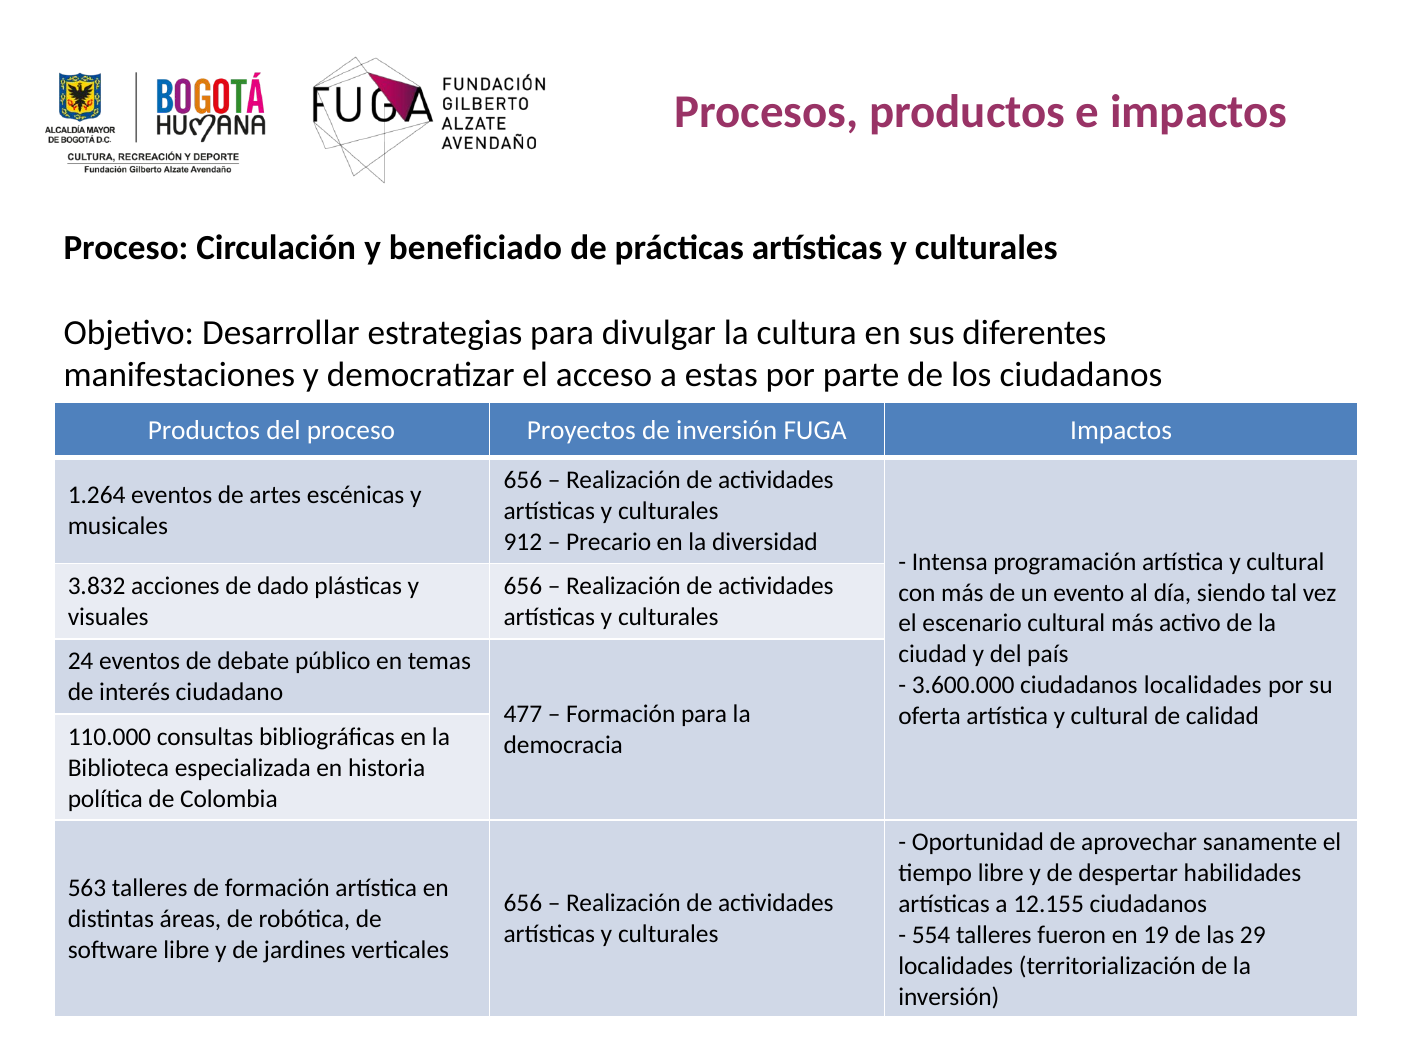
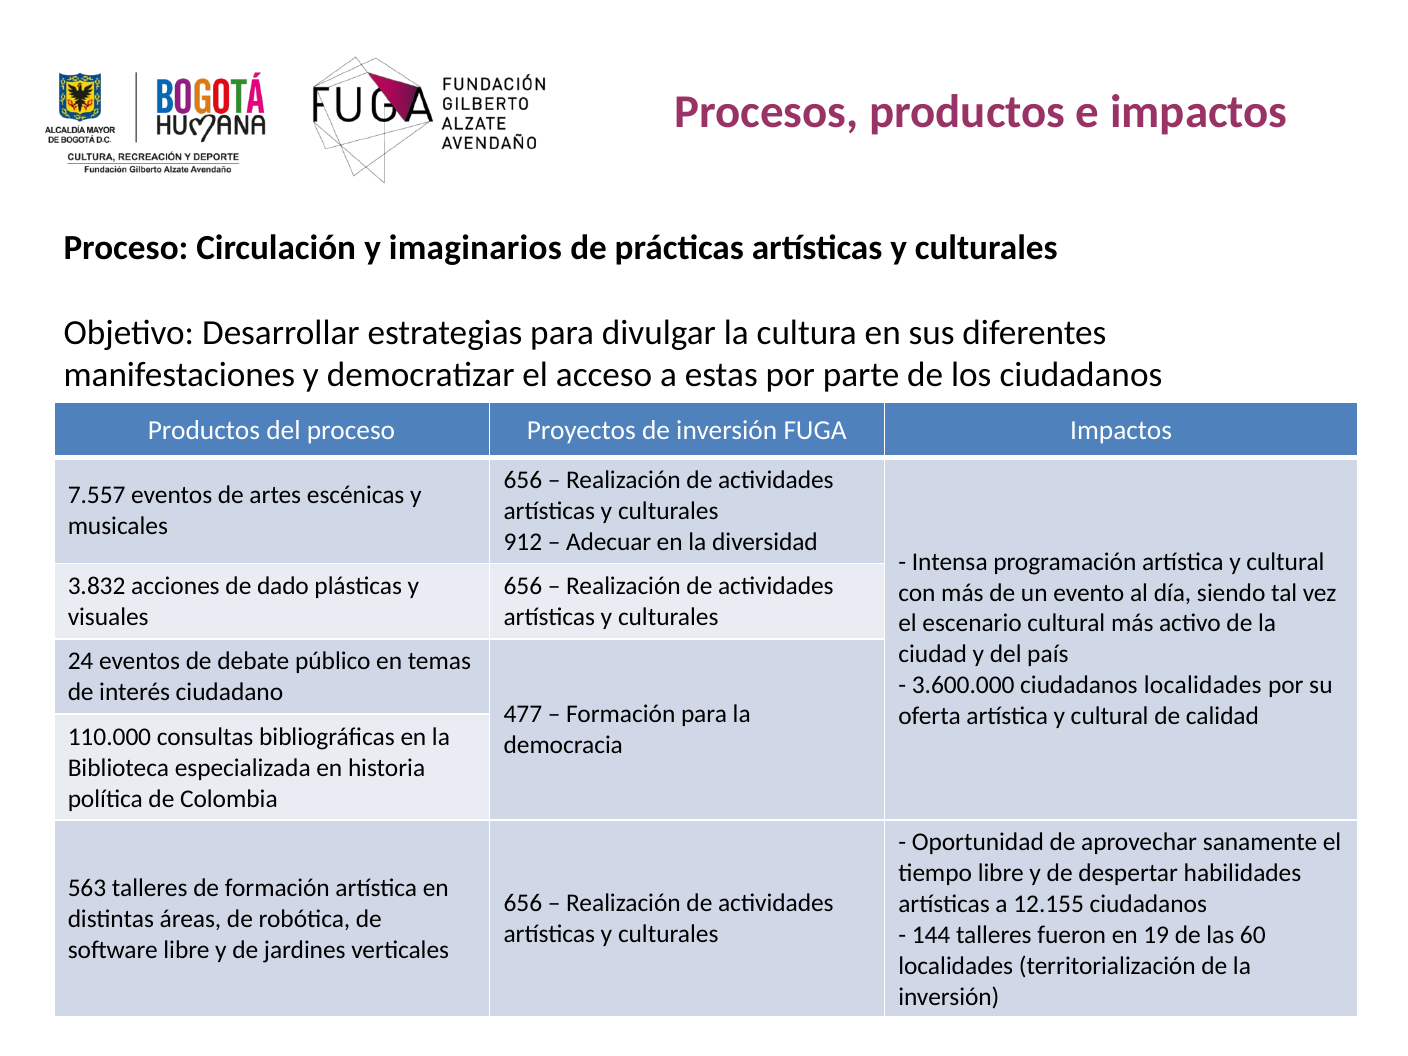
beneficiado: beneficiado -> imaginarios
1.264: 1.264 -> 7.557
Precario: Precario -> Adecuar
554: 554 -> 144
29: 29 -> 60
